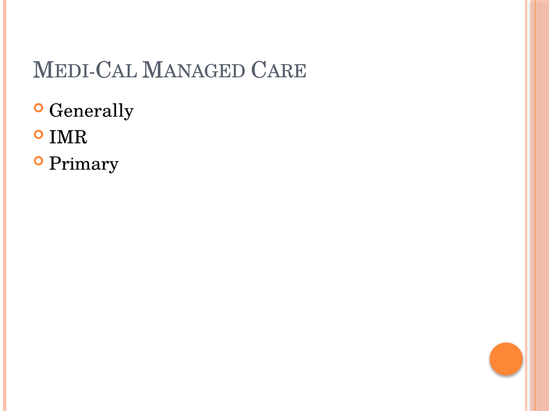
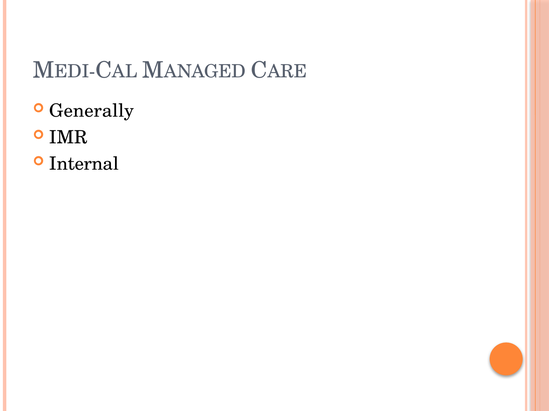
Primary: Primary -> Internal
